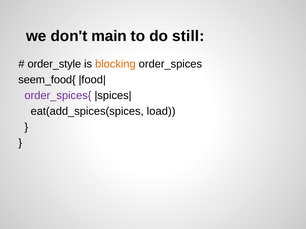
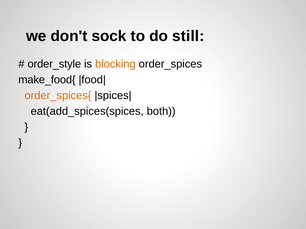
main: main -> sock
seem_food{: seem_food{ -> make_food{
order_spices{ colour: purple -> orange
load: load -> both
